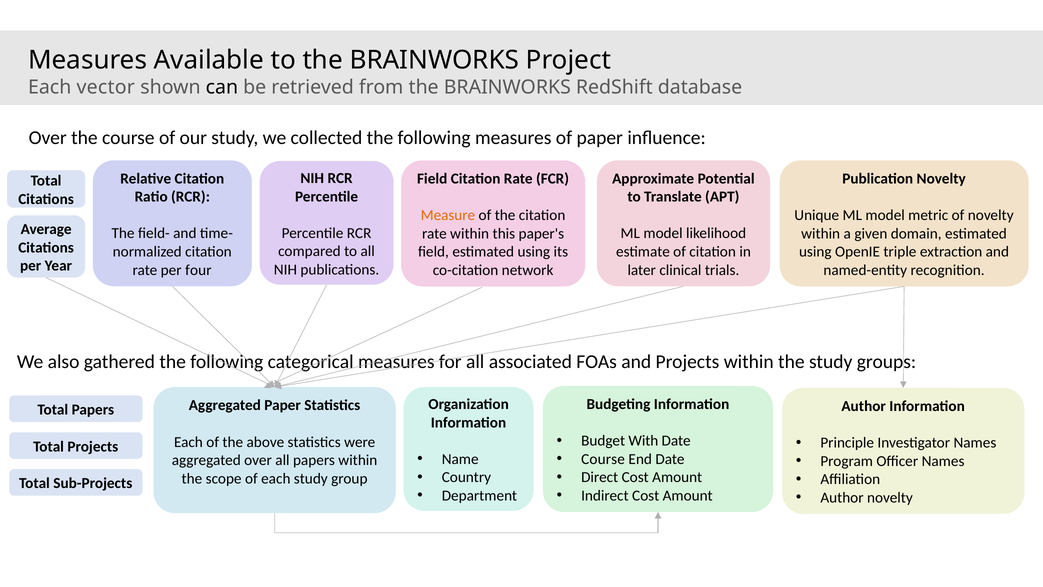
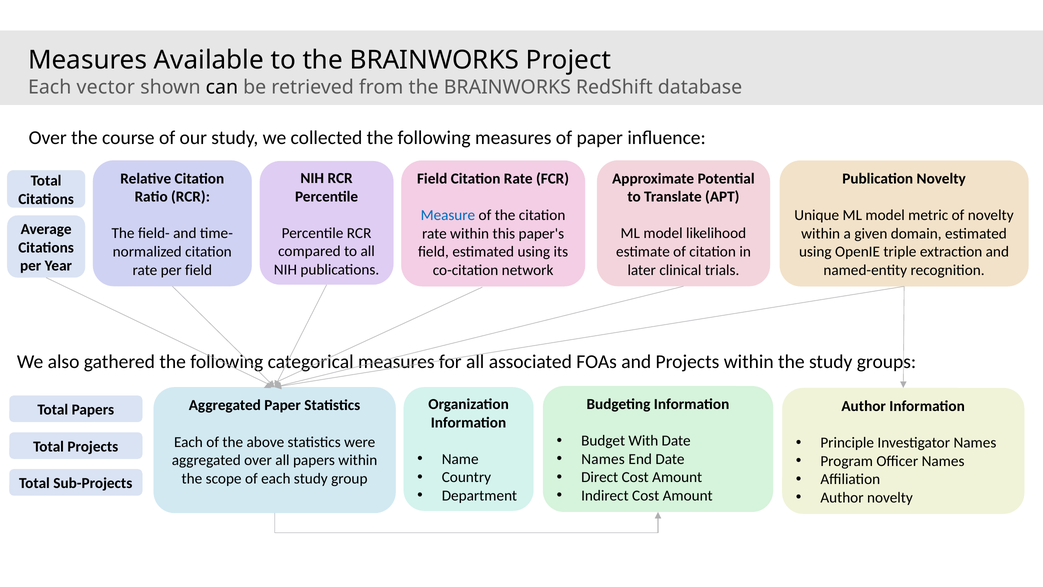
Measure colour: orange -> blue
per four: four -> field
Course at (603, 459): Course -> Names
